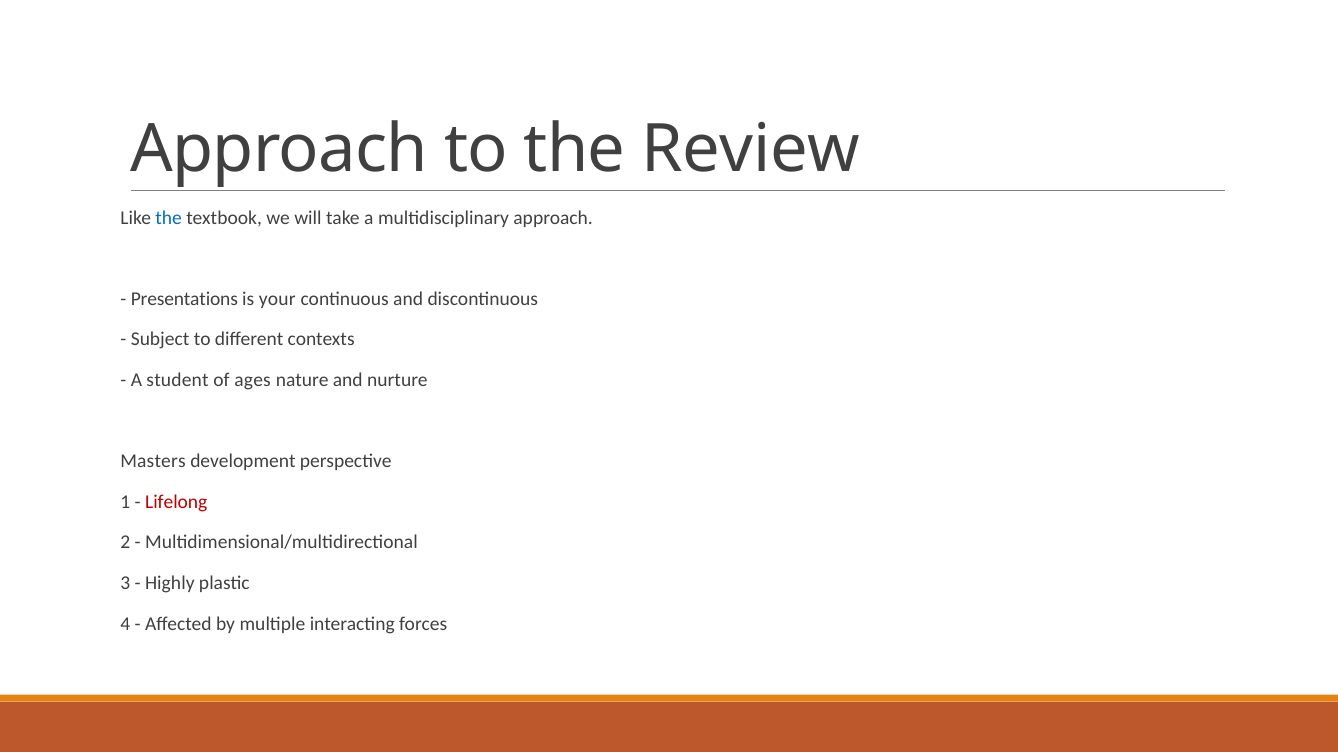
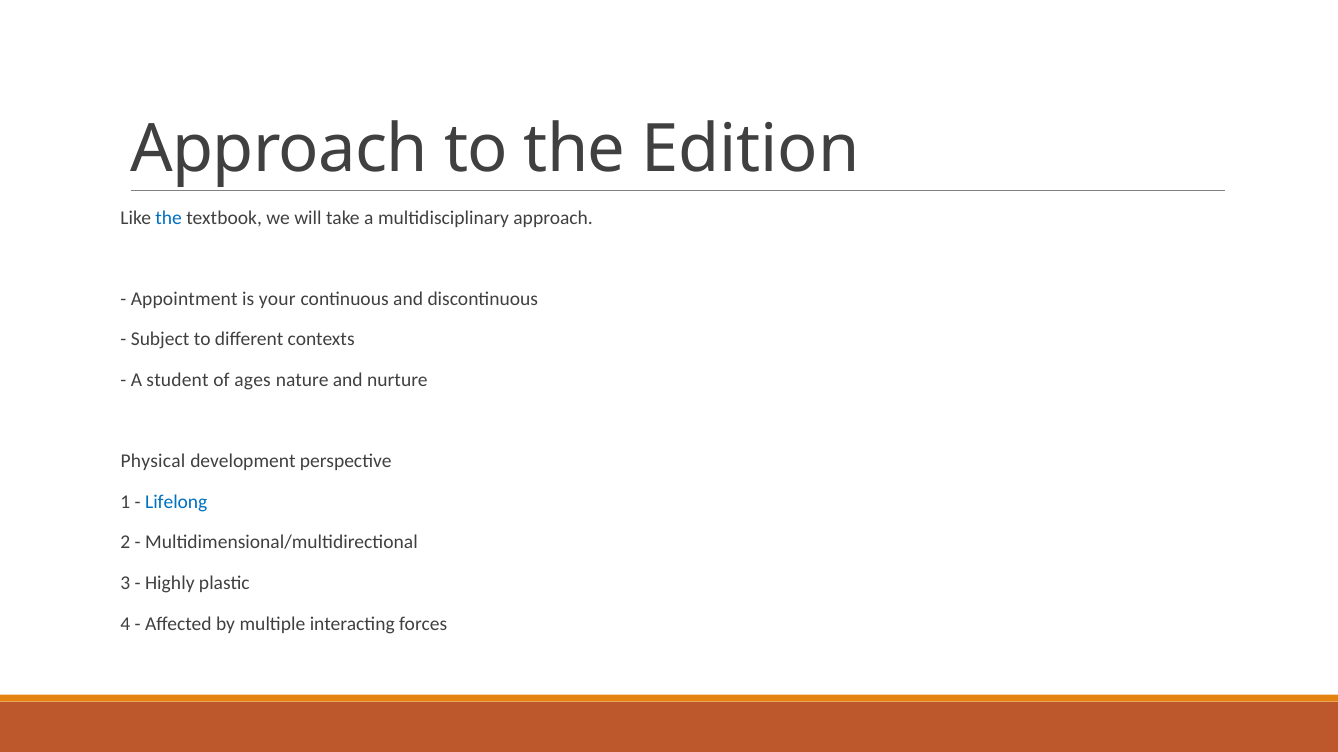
Review: Review -> Edition
Presentations: Presentations -> Appointment
Masters: Masters -> Physical
Lifelong colour: red -> blue
